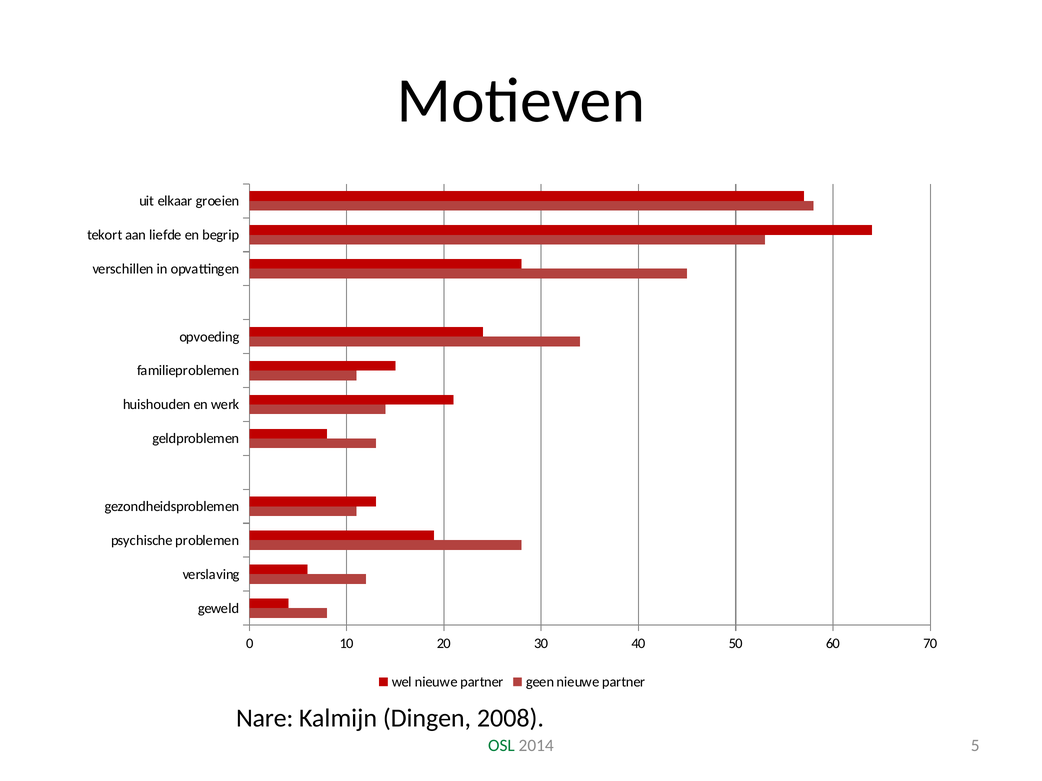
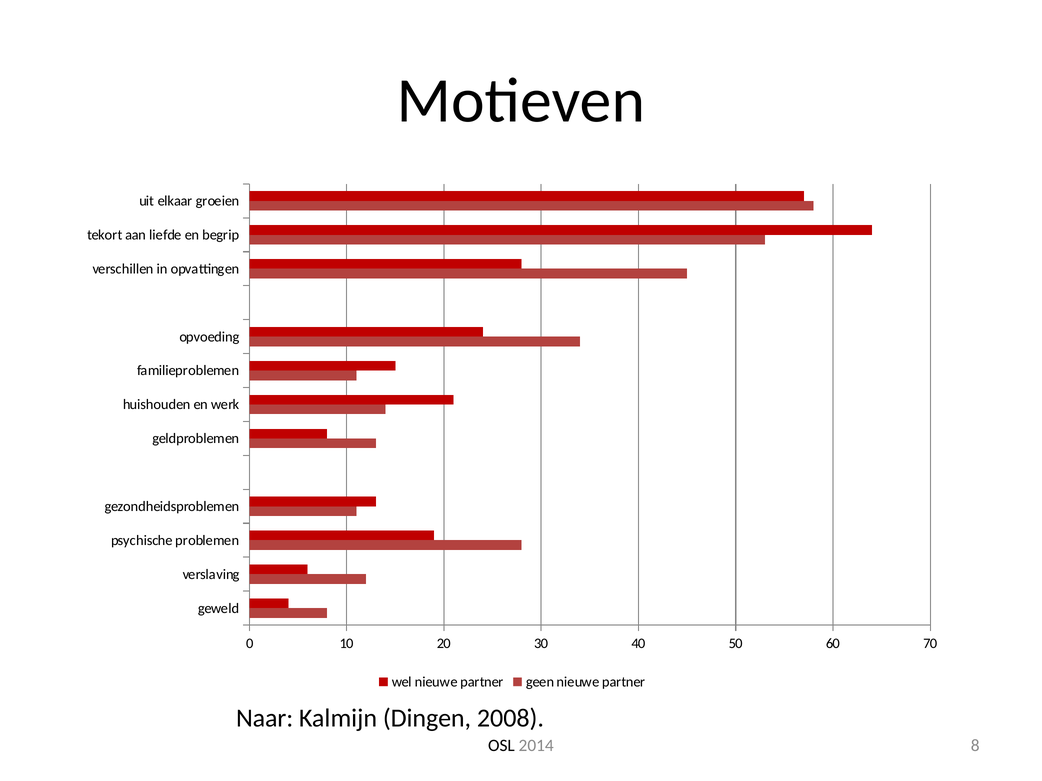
Nare: Nare -> Naar
OSL colour: green -> black
5: 5 -> 8
